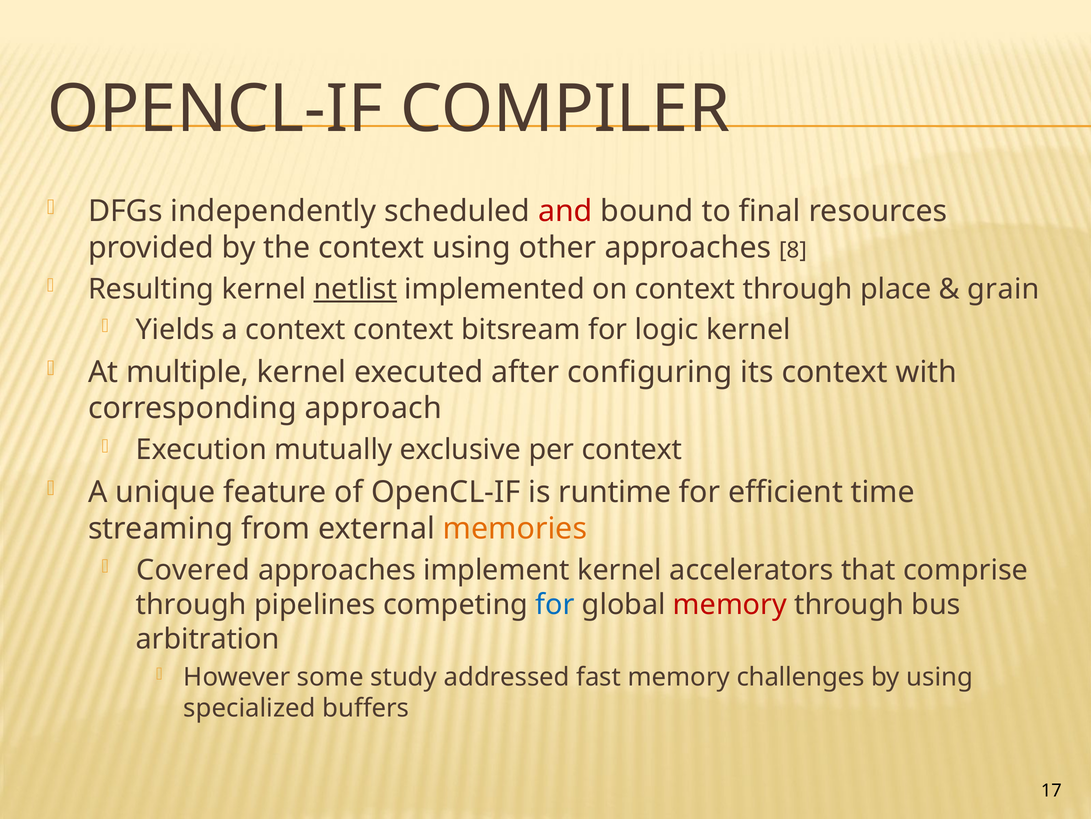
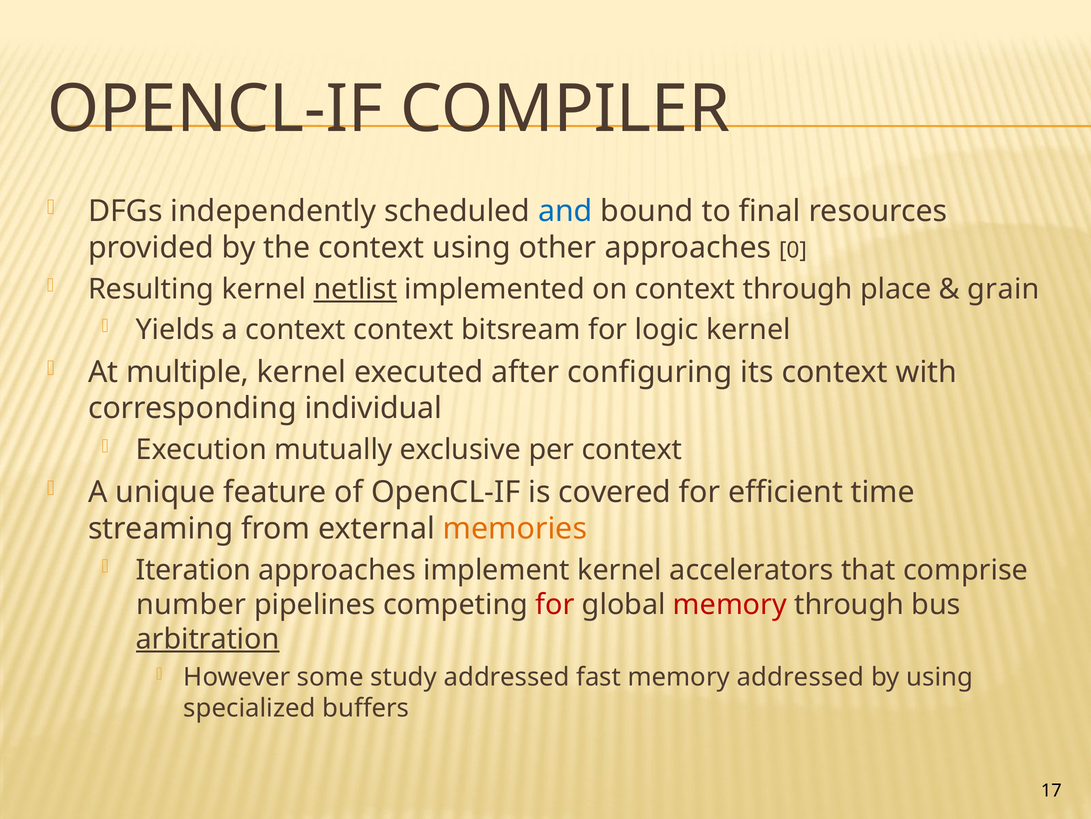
and colour: red -> blue
8: 8 -> 0
approach: approach -> individual
runtime: runtime -> covered
Covered: Covered -> Iteration
through at (191, 604): through -> number
for at (555, 604) colour: blue -> red
arbitration underline: none -> present
memory challenges: challenges -> addressed
